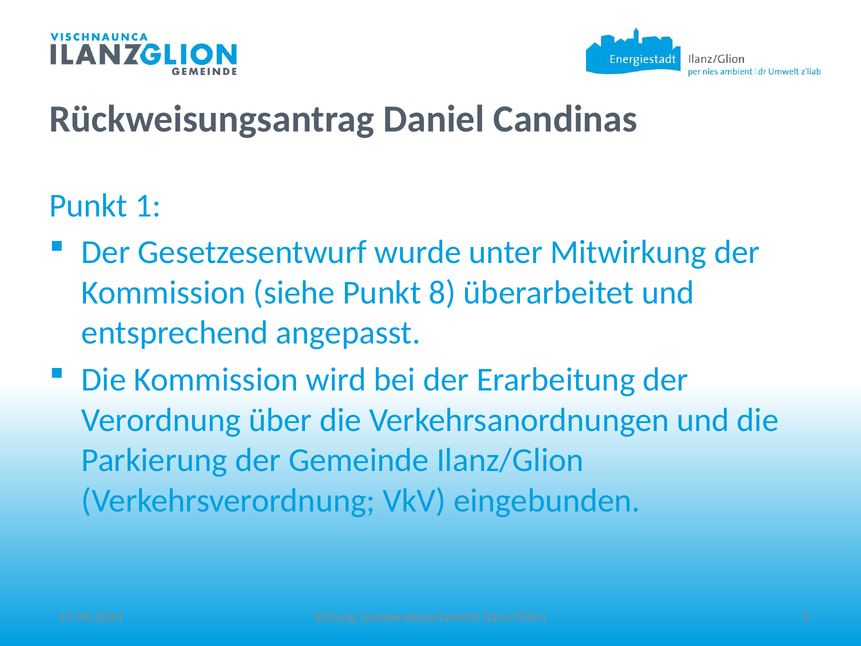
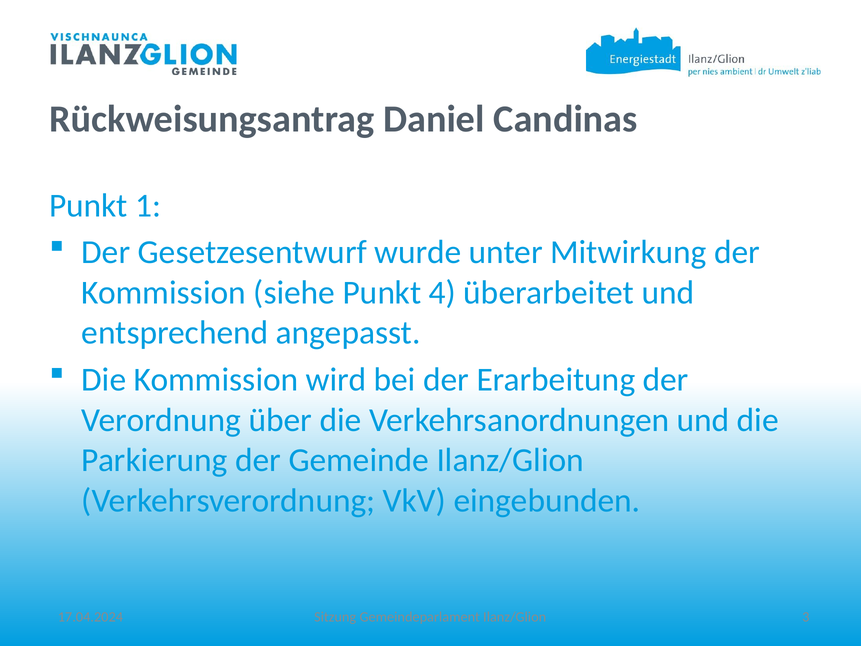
8: 8 -> 4
